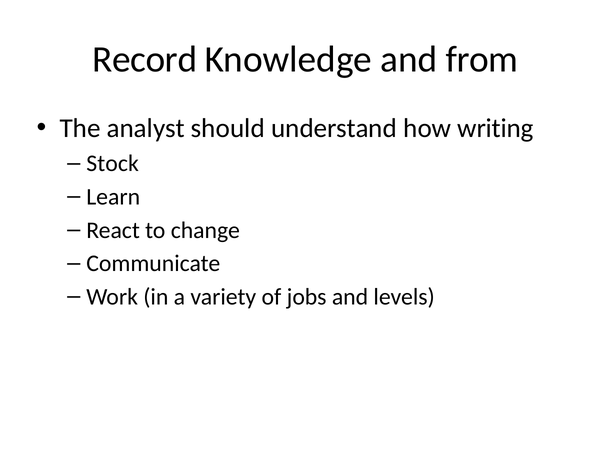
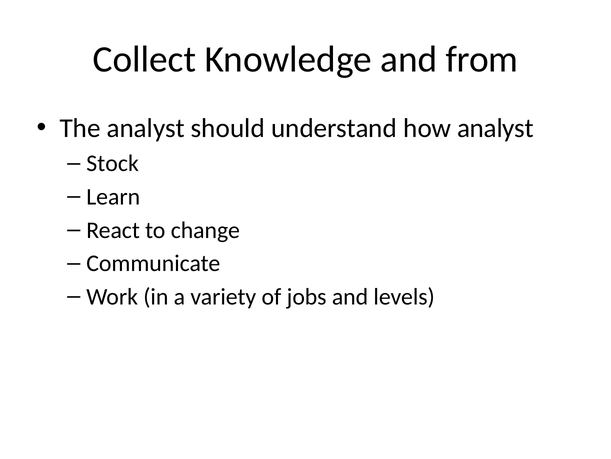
Record: Record -> Collect
how writing: writing -> analyst
